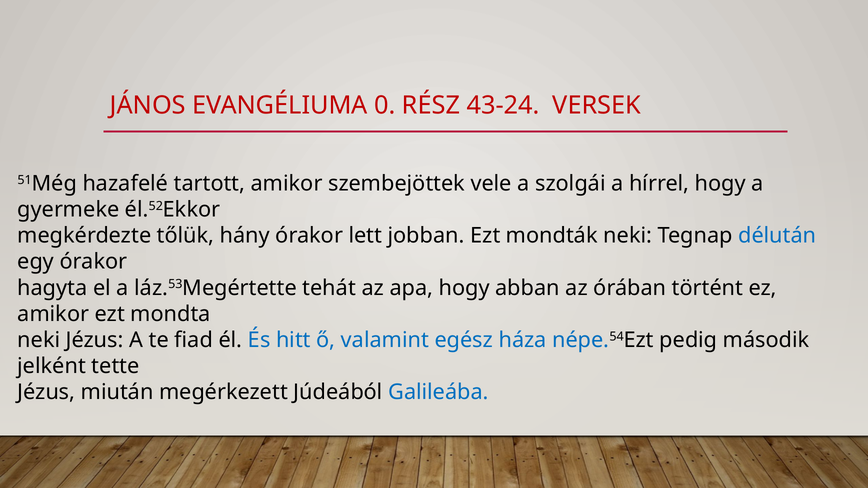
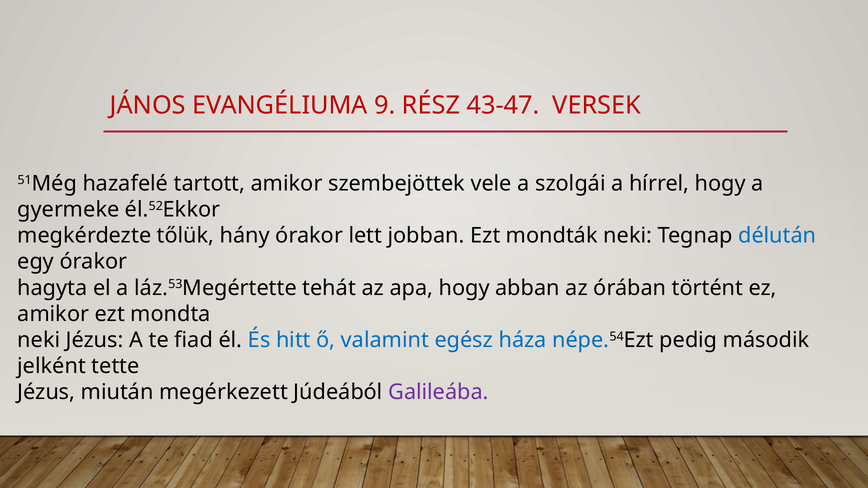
0: 0 -> 9
43-24: 43-24 -> 43-47
Galileába colour: blue -> purple
